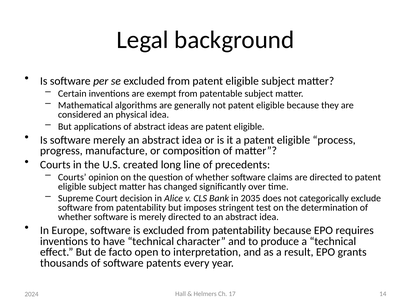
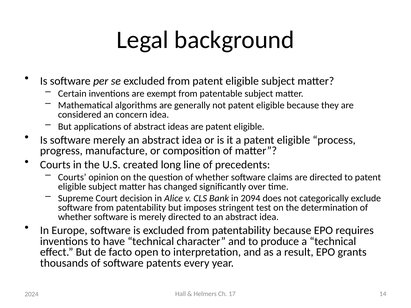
physical: physical -> concern
2035: 2035 -> 2094
